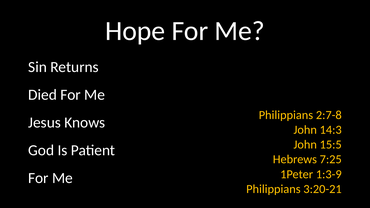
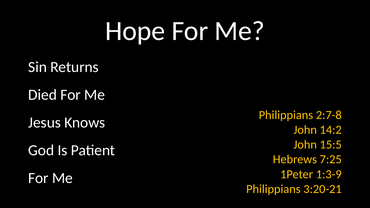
14:3: 14:3 -> 14:2
